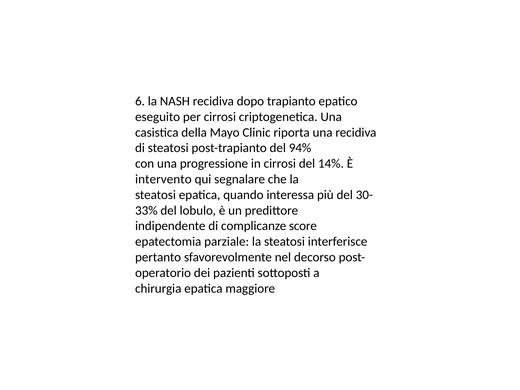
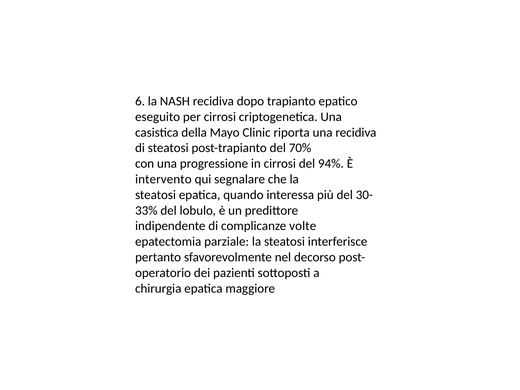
94%: 94% -> 70%
14%: 14% -> 94%
score: score -> volte
